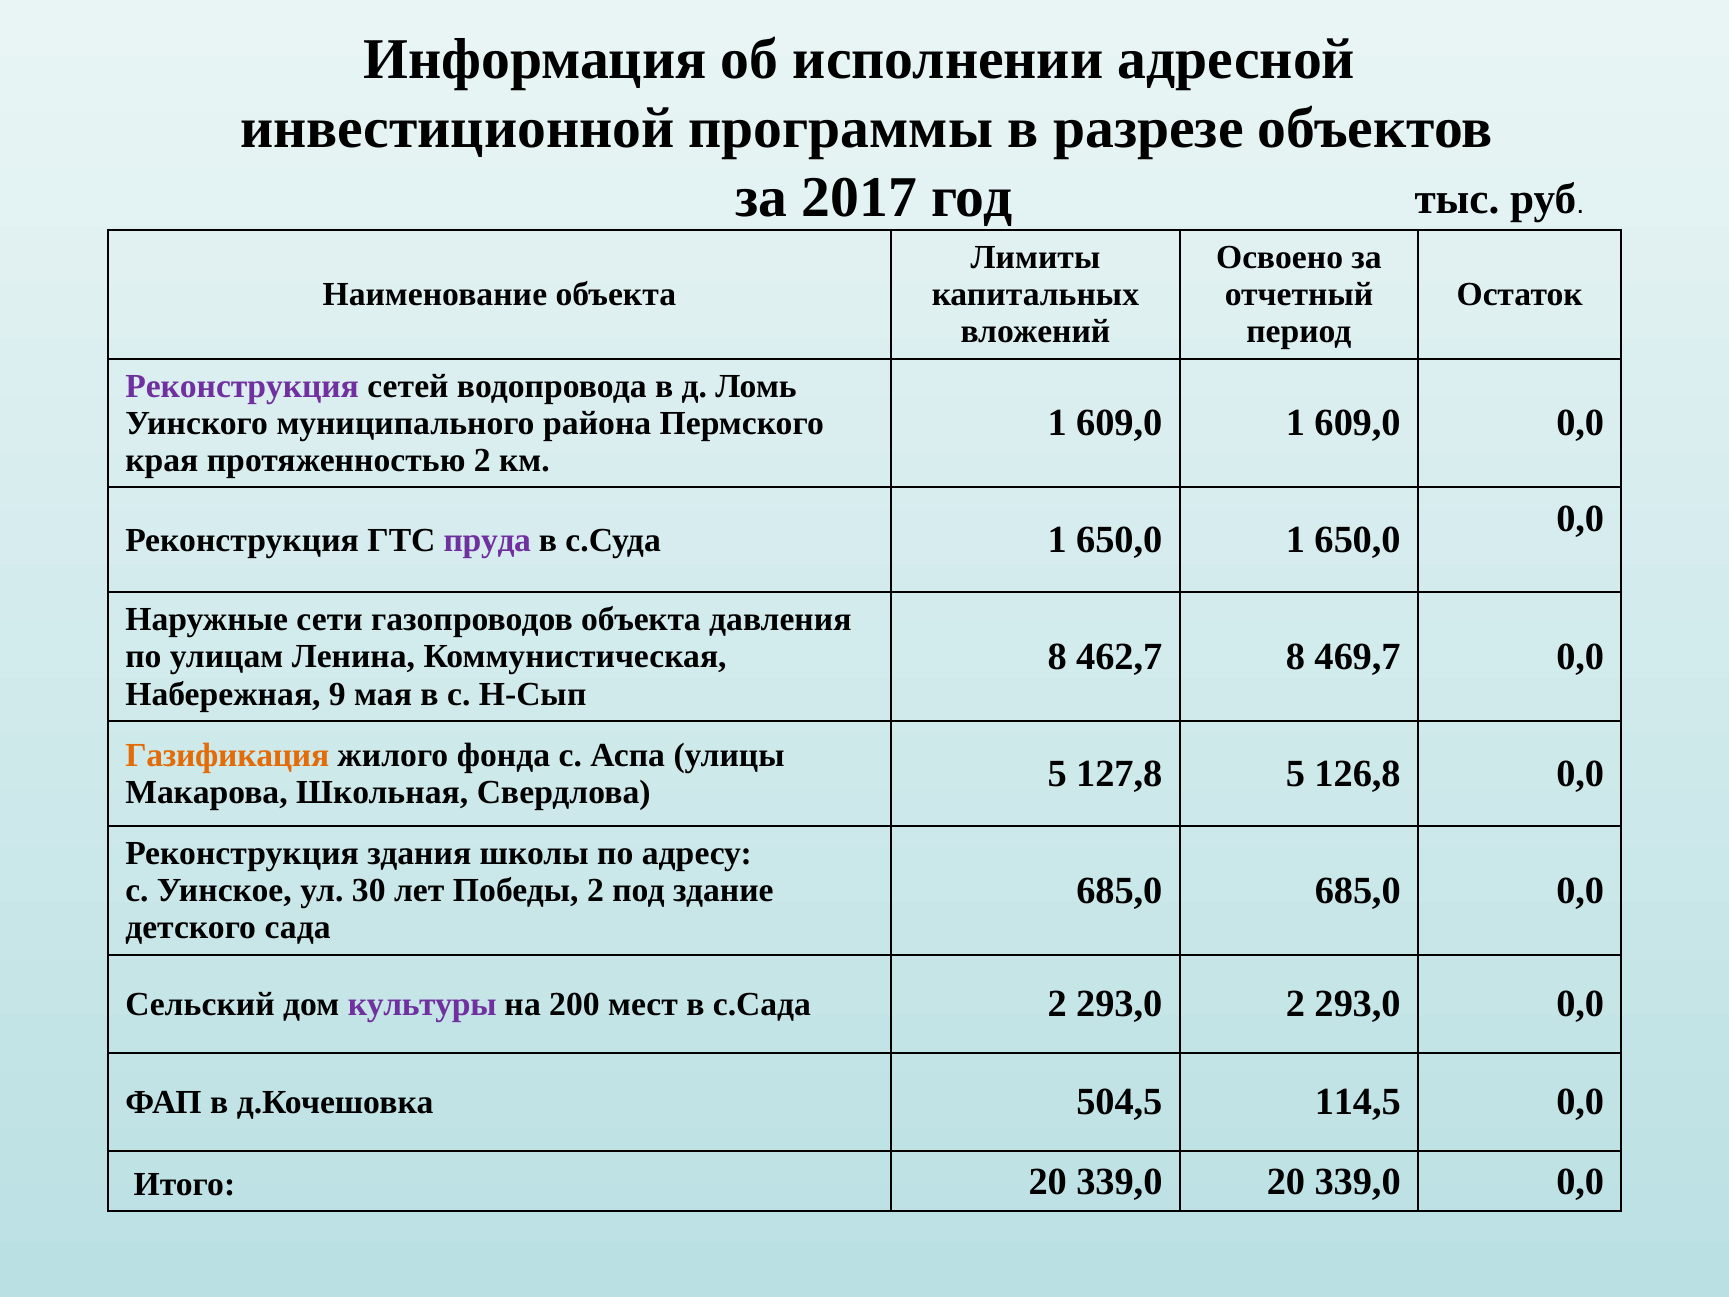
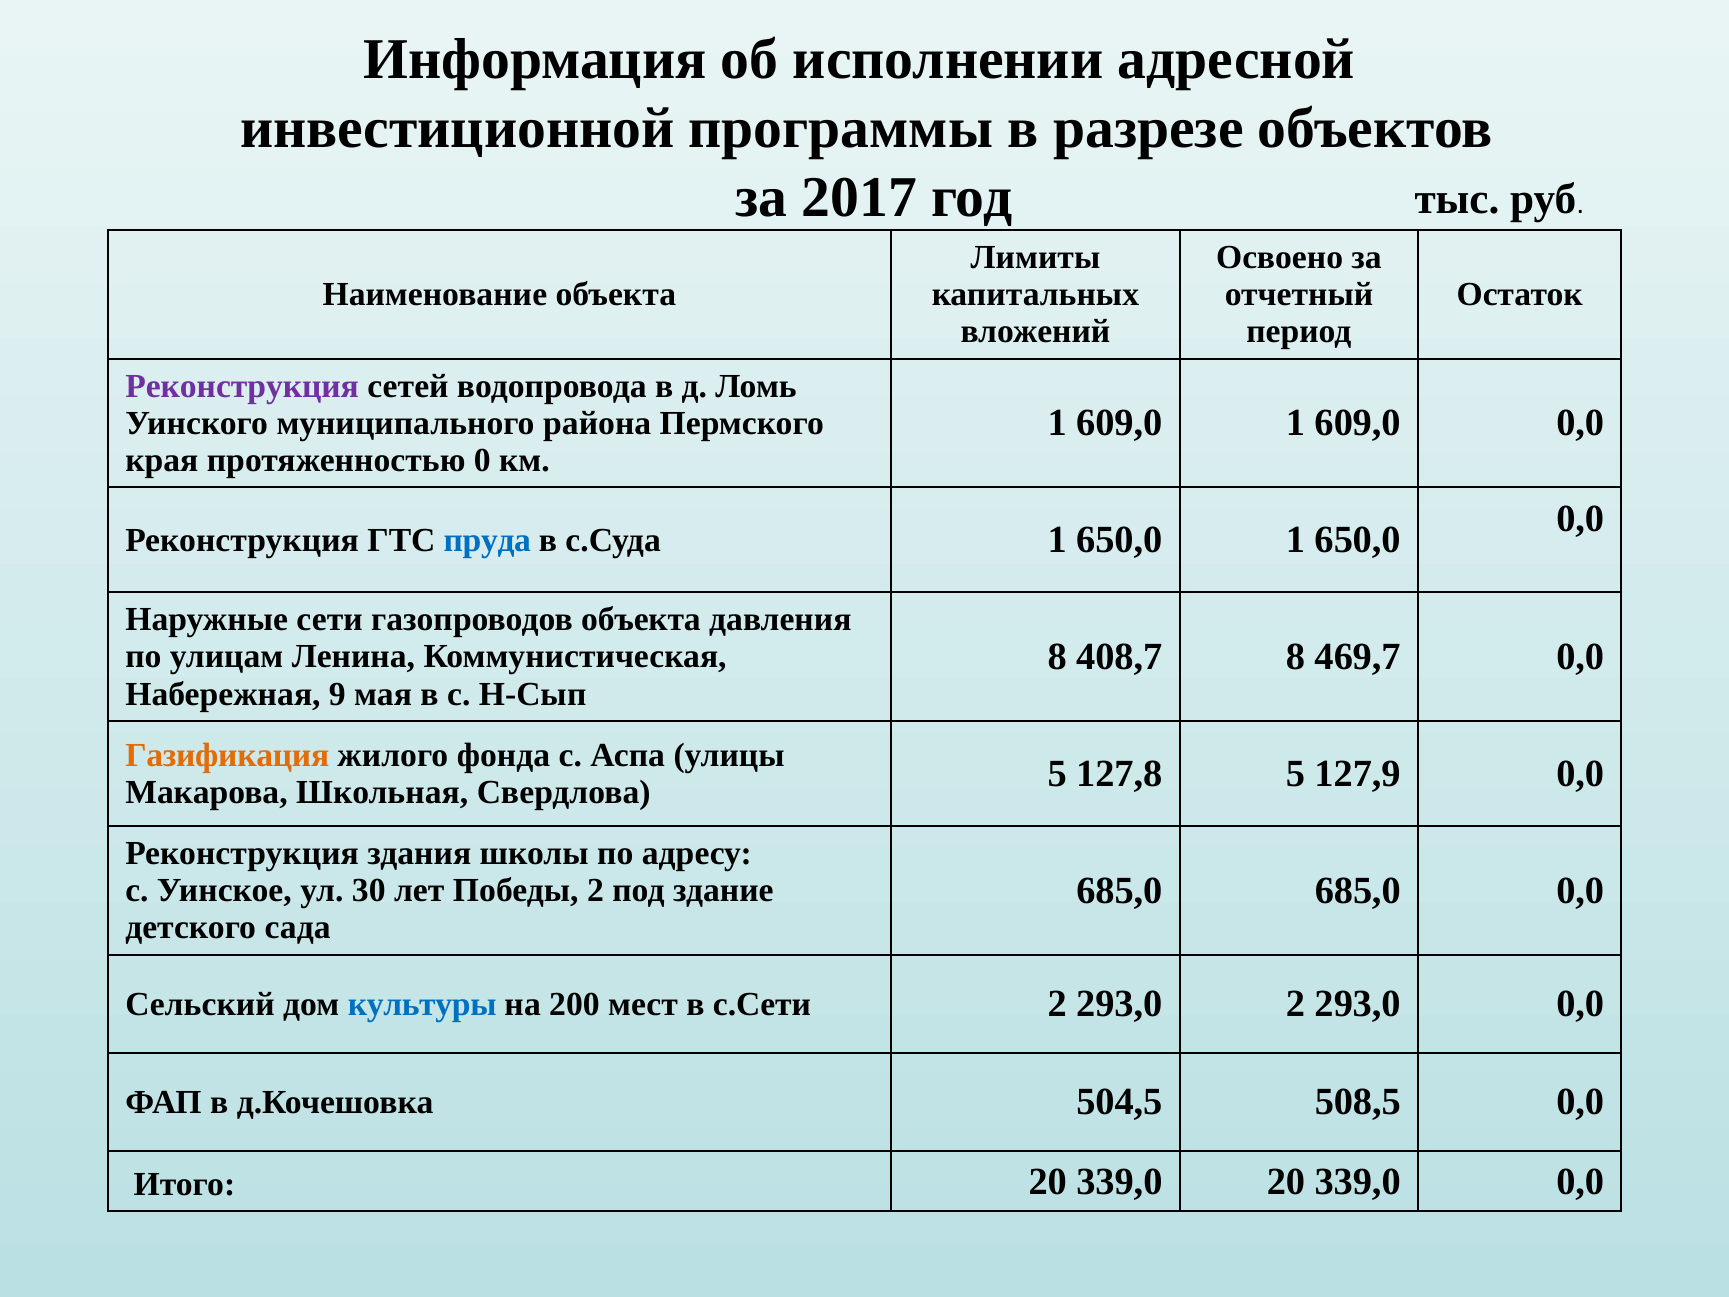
протяженностью 2: 2 -> 0
пруда colour: purple -> blue
462,7: 462,7 -> 408,7
126,8: 126,8 -> 127,9
культуры colour: purple -> blue
с.Сада: с.Сада -> с.Сети
114,5: 114,5 -> 508,5
